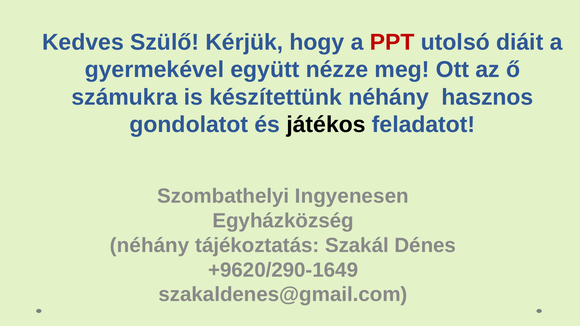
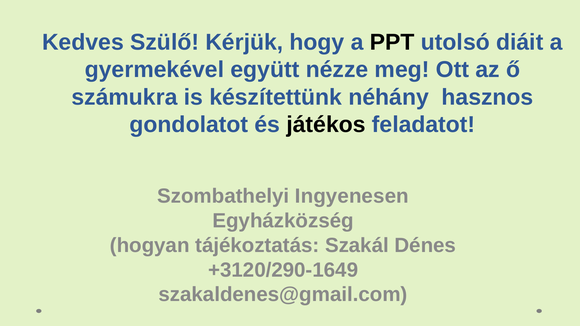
PPT colour: red -> black
néhány at (150, 245): néhány -> hogyan
+9620/290-1649: +9620/290-1649 -> +3120/290-1649
